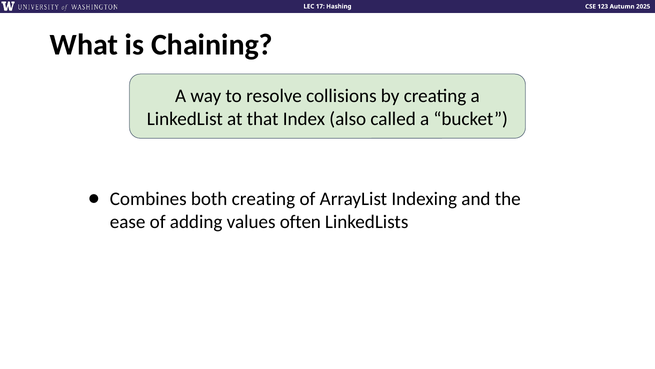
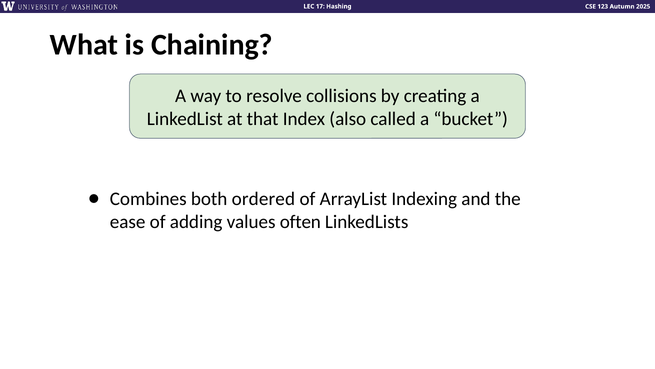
both creating: creating -> ordered
